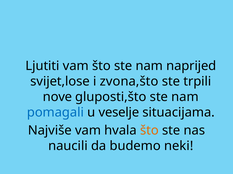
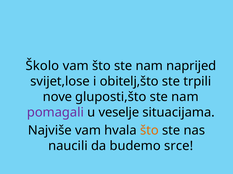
Ljutiti: Ljutiti -> Školo
zvona,što: zvona,što -> obitelj,što
pomagali colour: blue -> purple
neki: neki -> srce
